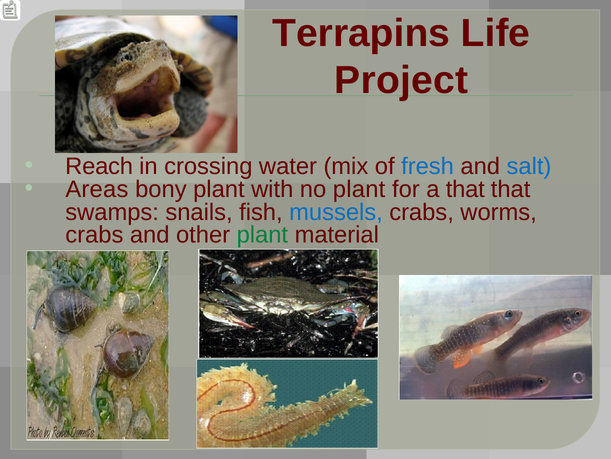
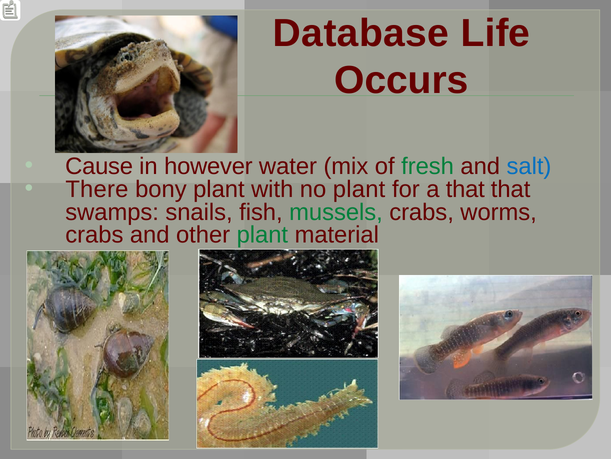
Terrapins: Terrapins -> Database
Project: Project -> Occurs
Reach: Reach -> Cause
crossing: crossing -> however
fresh colour: blue -> green
Areas: Areas -> There
mussels colour: blue -> green
